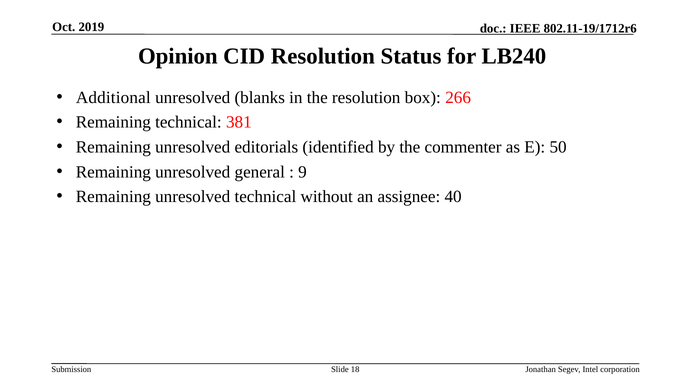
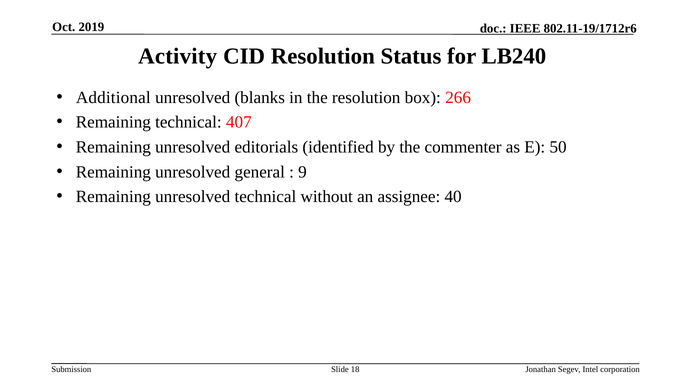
Opinion: Opinion -> Activity
381: 381 -> 407
